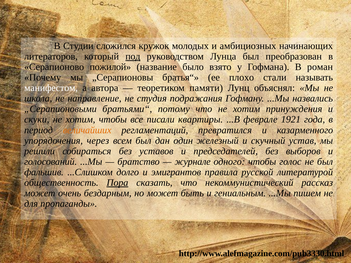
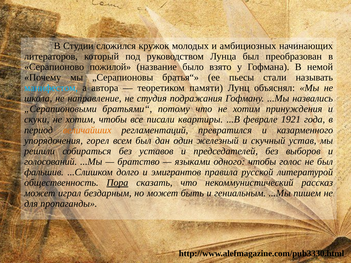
под underline: present -> none
роман: роман -> немой
плохо: плохо -> пьесы
манифестом colour: white -> light blue
через: через -> горел
журнале: журнале -> языками
очень: очень -> играл
